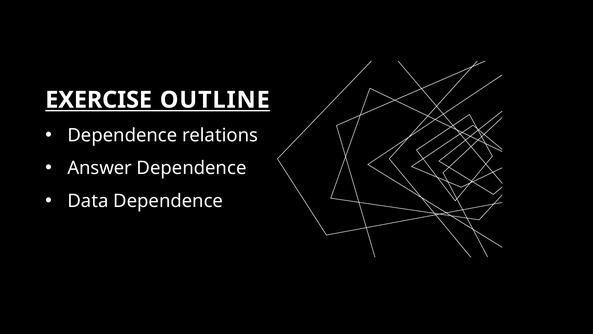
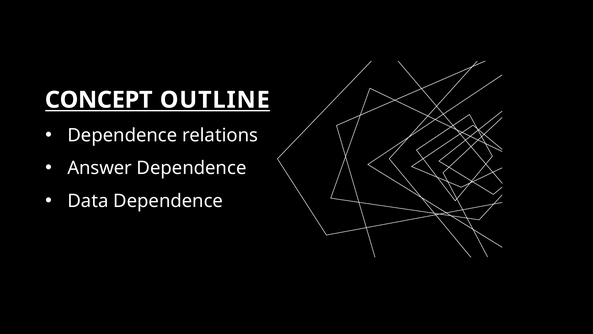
EXERCISE: EXERCISE -> CONCEPT
